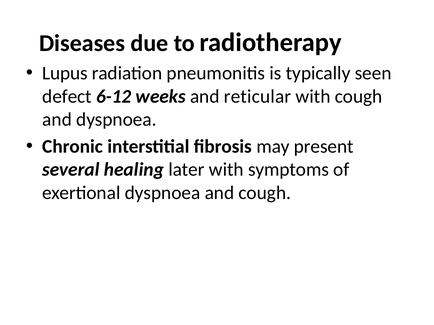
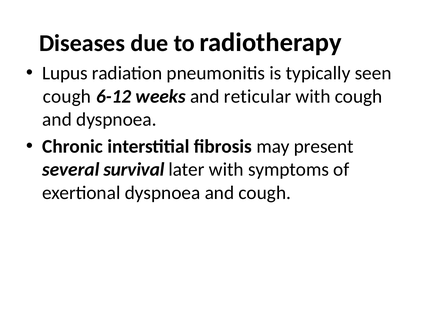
defect at (67, 97): defect -> cough
healing: healing -> survival
